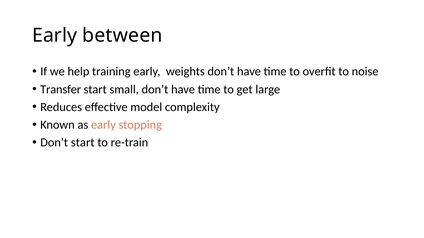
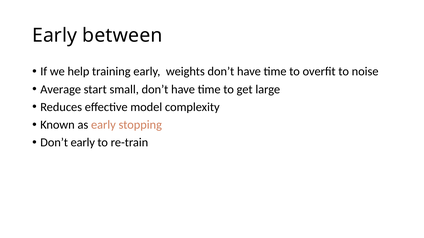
Transfer: Transfer -> Average
Don’t start: start -> early
